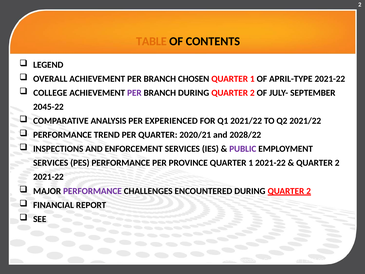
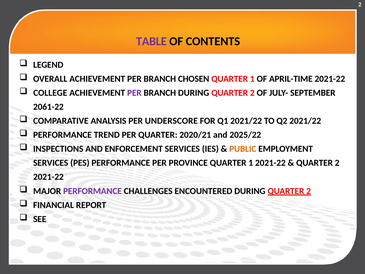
TABLE colour: orange -> purple
APRIL-TYPE: APRIL-TYPE -> APRIL-TIME
2045-22: 2045-22 -> 2061-22
EXPERIENCED: EXPERIENCED -> UNDERSCORE
2028/22: 2028/22 -> 2025/22
PUBLIC colour: purple -> orange
